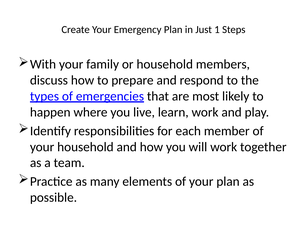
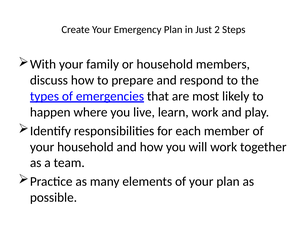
1: 1 -> 2
